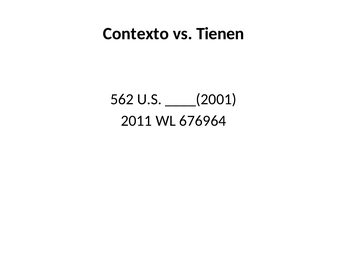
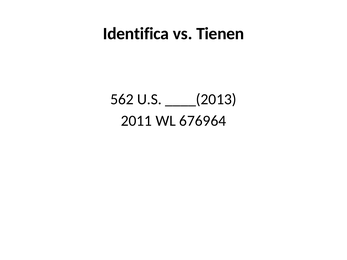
Contexto: Contexto -> Identifica
____(2001: ____(2001 -> ____(2013
